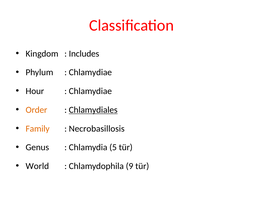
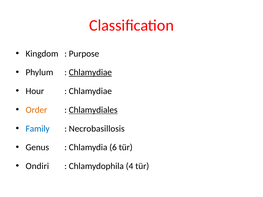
Includes: Includes -> Purpose
Chlamydiae at (90, 72) underline: none -> present
Family colour: orange -> blue
5: 5 -> 6
World: World -> Ondiri
9: 9 -> 4
